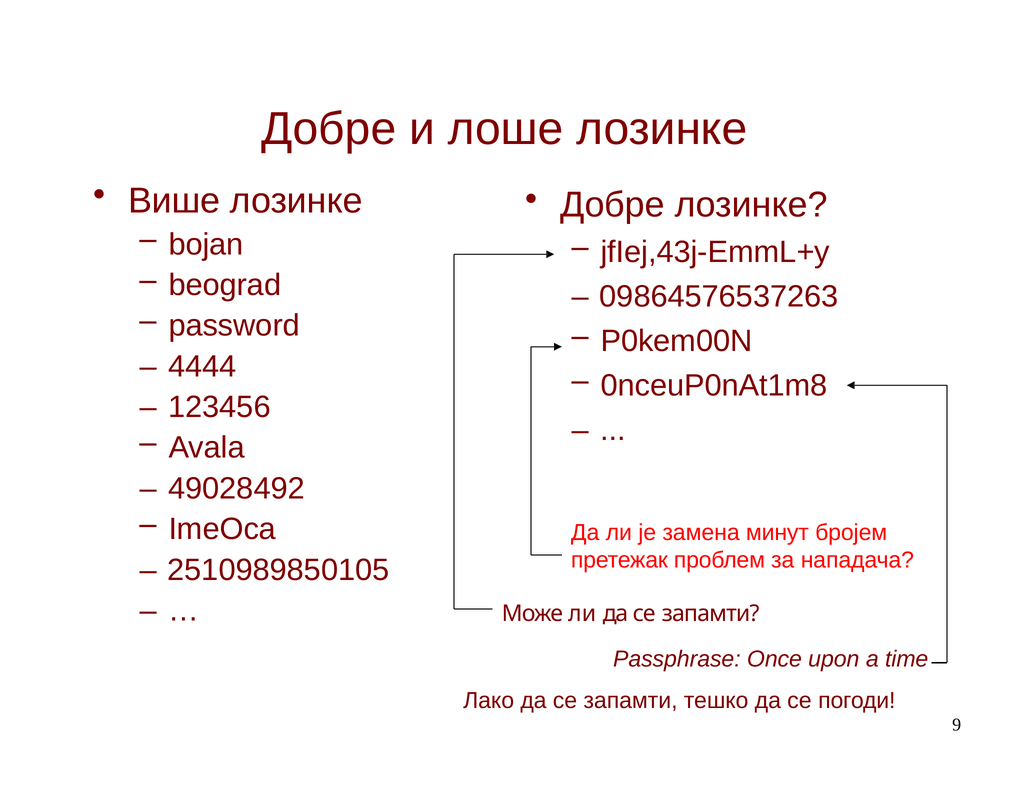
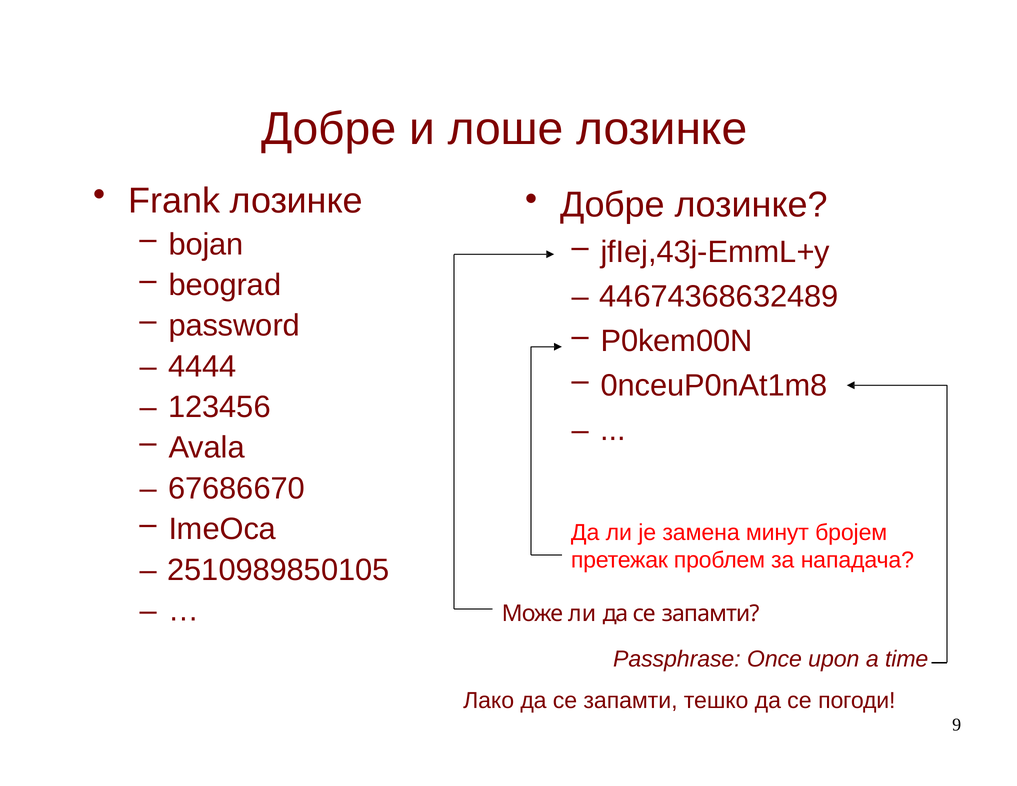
Више: Више -> Frank
09864576537263: 09864576537263 -> 44674368632489
49028492: 49028492 -> 67686670
